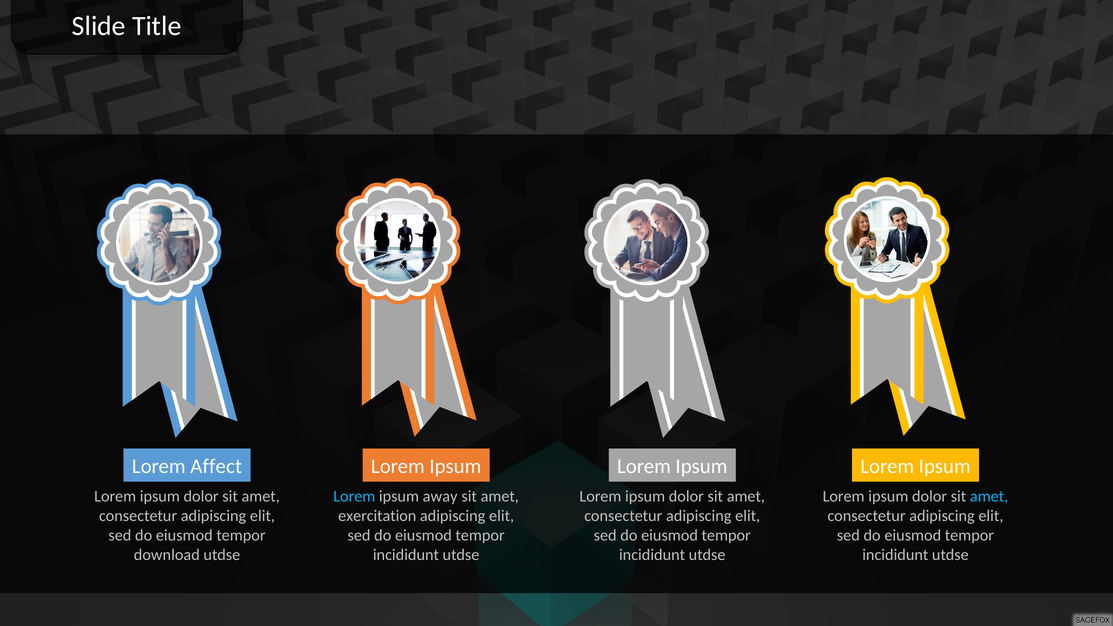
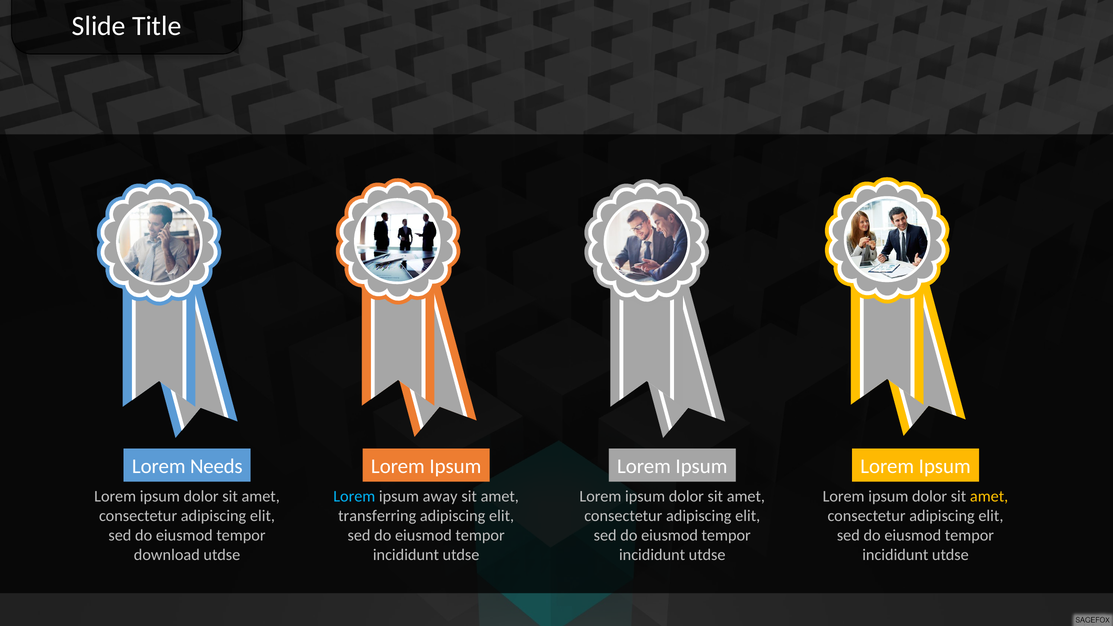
Affect: Affect -> Needs
amet at (989, 497) colour: light blue -> yellow
exercitation: exercitation -> transferring
